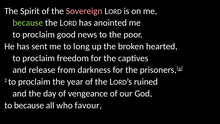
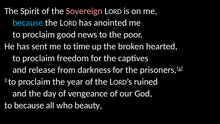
because at (28, 23) colour: light green -> light blue
long: long -> time
favour: favour -> beauty
